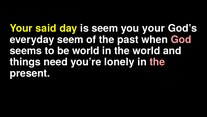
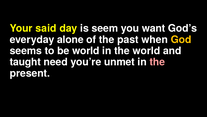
you your: your -> want
everyday seem: seem -> alone
God colour: pink -> yellow
things: things -> taught
lonely: lonely -> unmet
